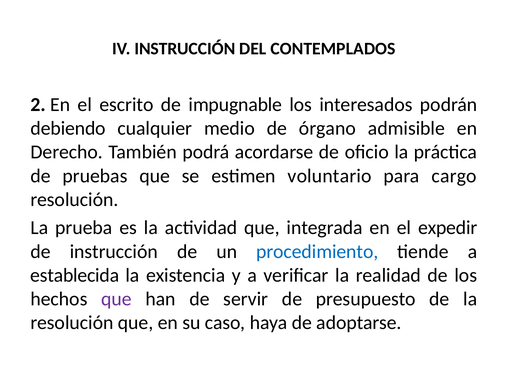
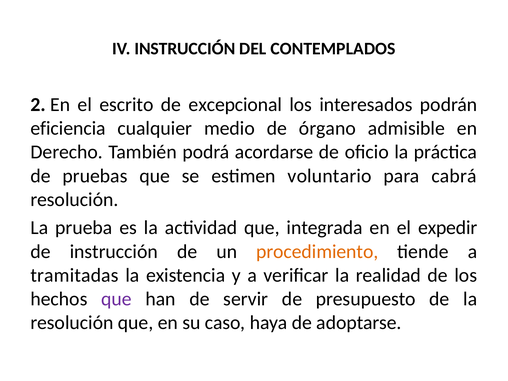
impugnable: impugnable -> excepcional
debiendo: debiendo -> eficiencia
cargo: cargo -> cabrá
procedimiento colour: blue -> orange
establecida: establecida -> tramitadas
